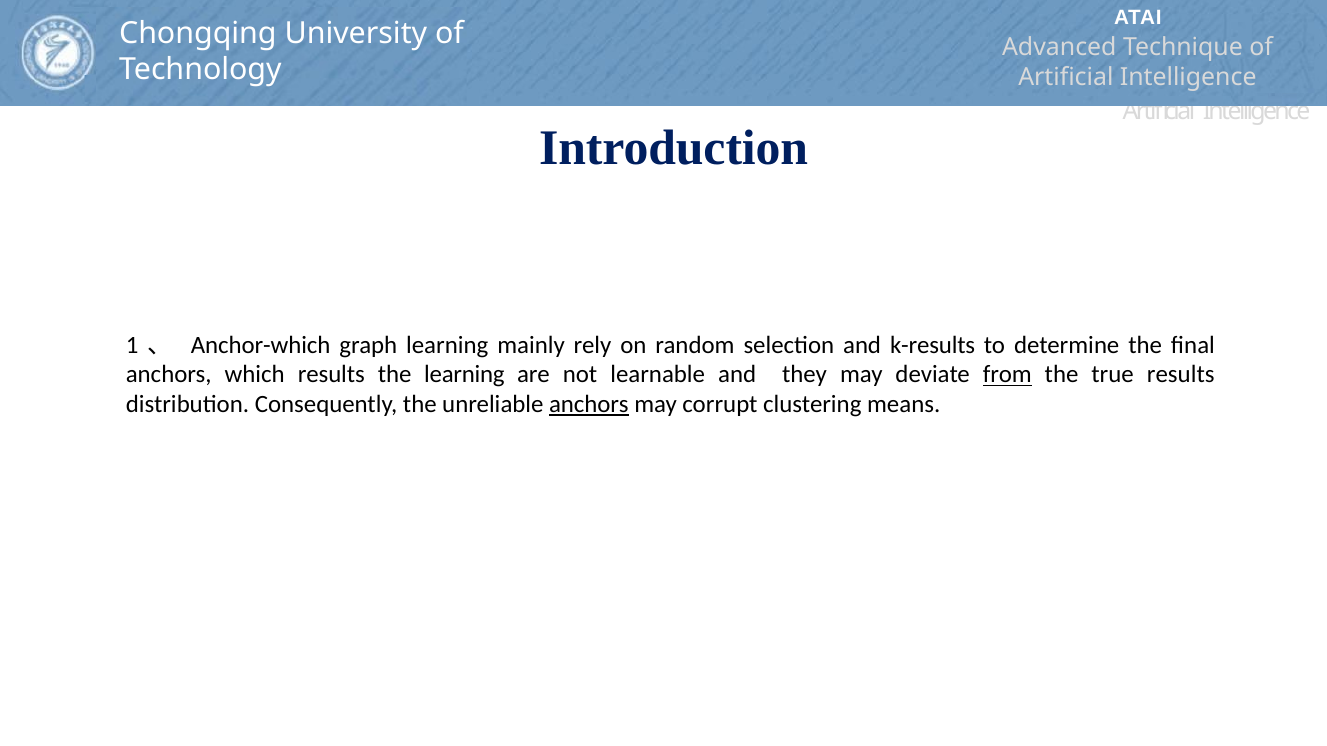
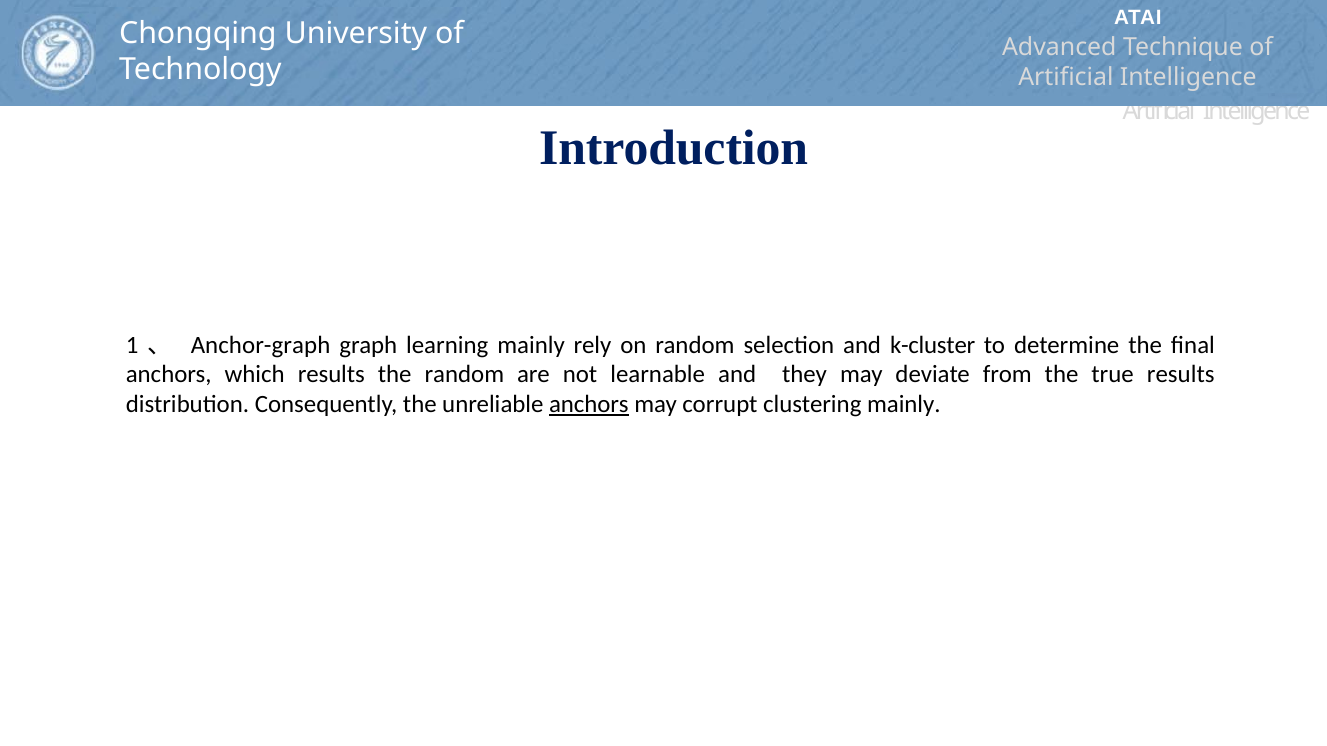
Anchor-which: Anchor-which -> Anchor-graph
k-results: k-results -> k-cluster
the learning: learning -> random
from underline: present -> none
clustering means: means -> mainly
